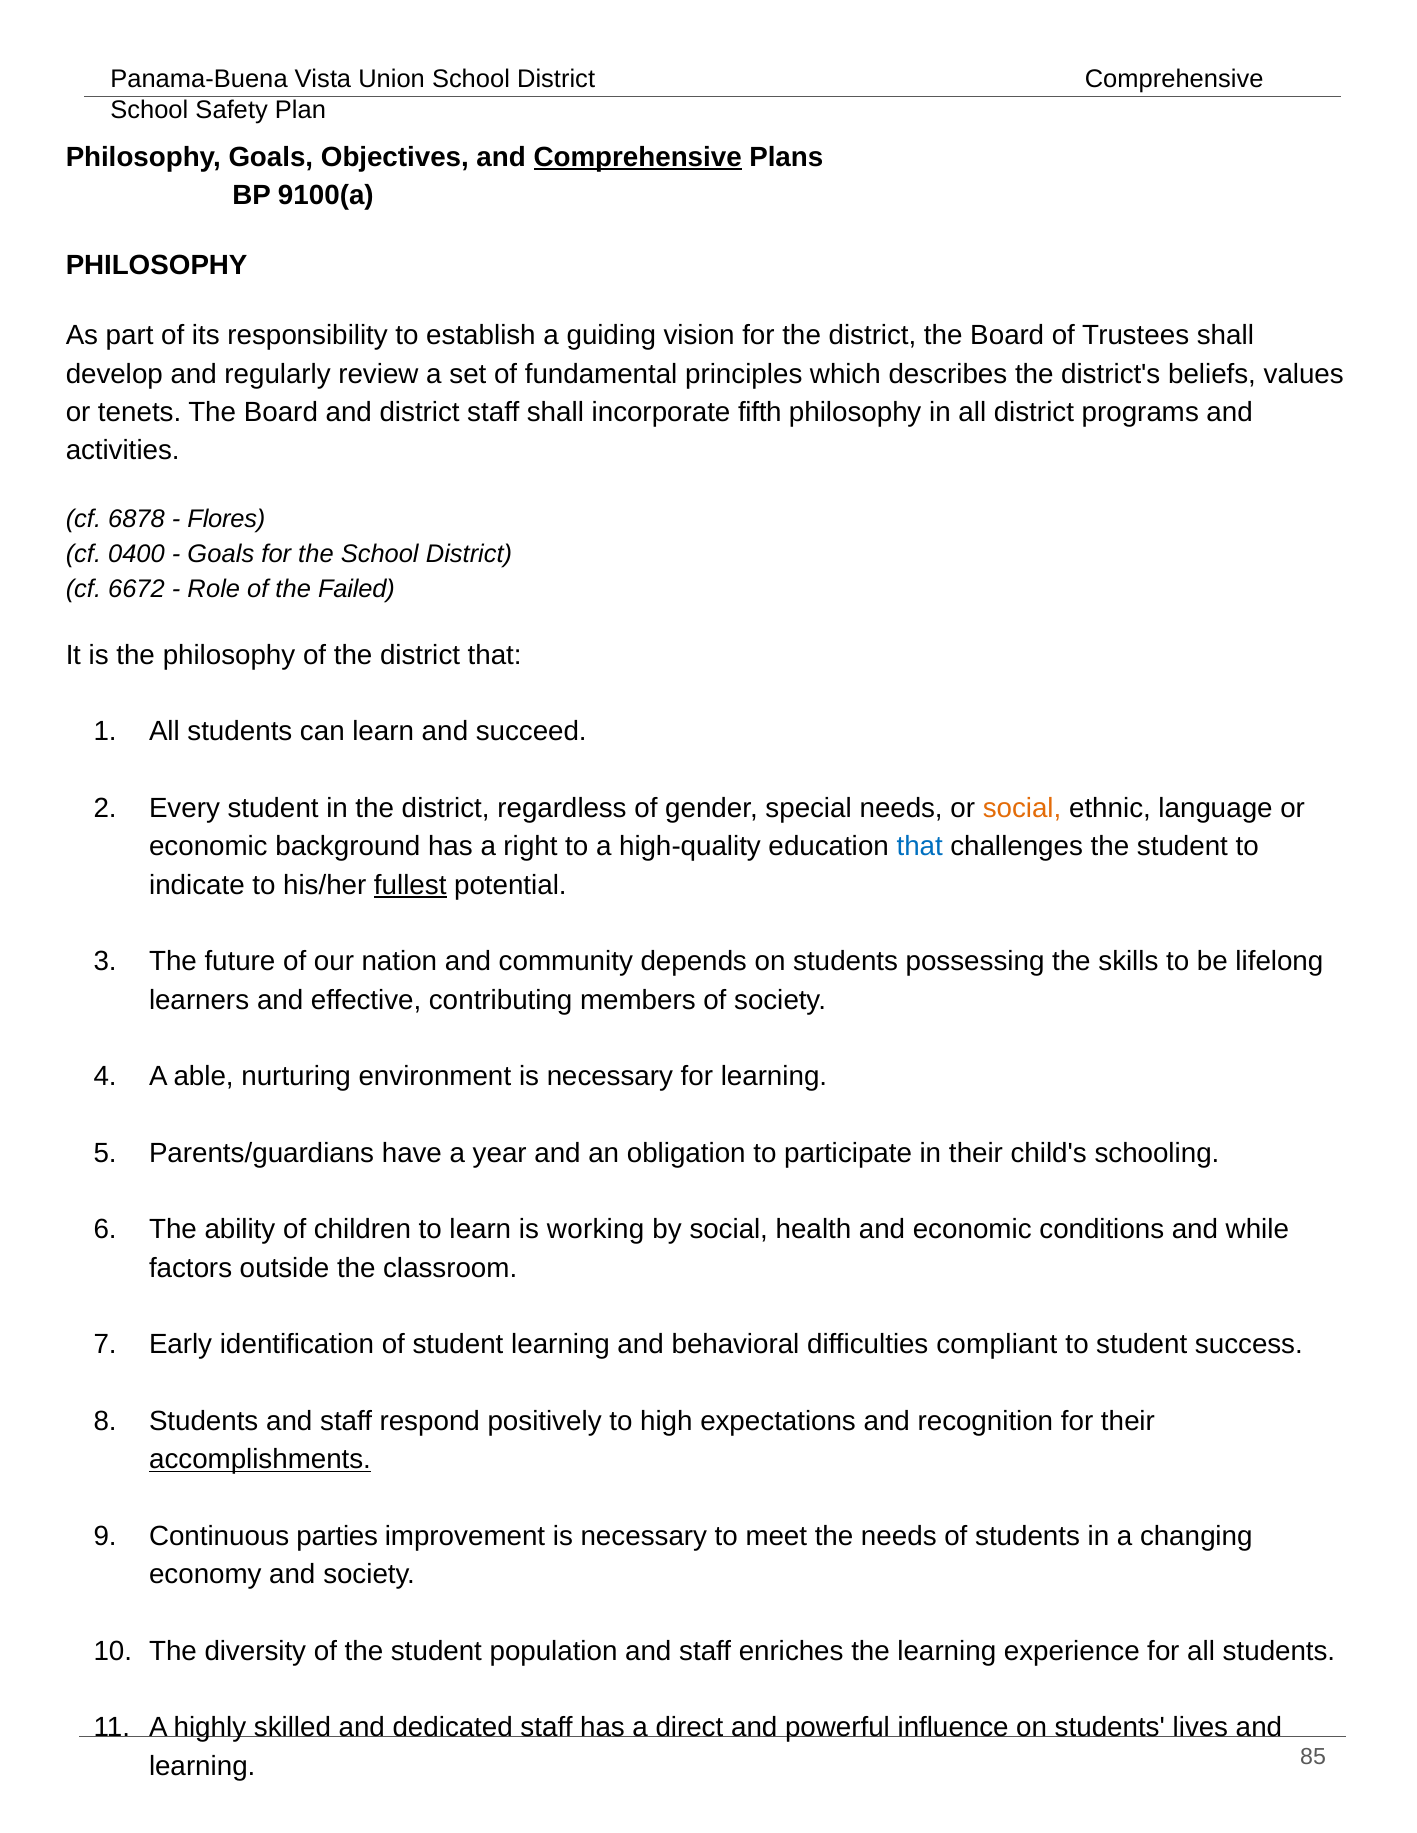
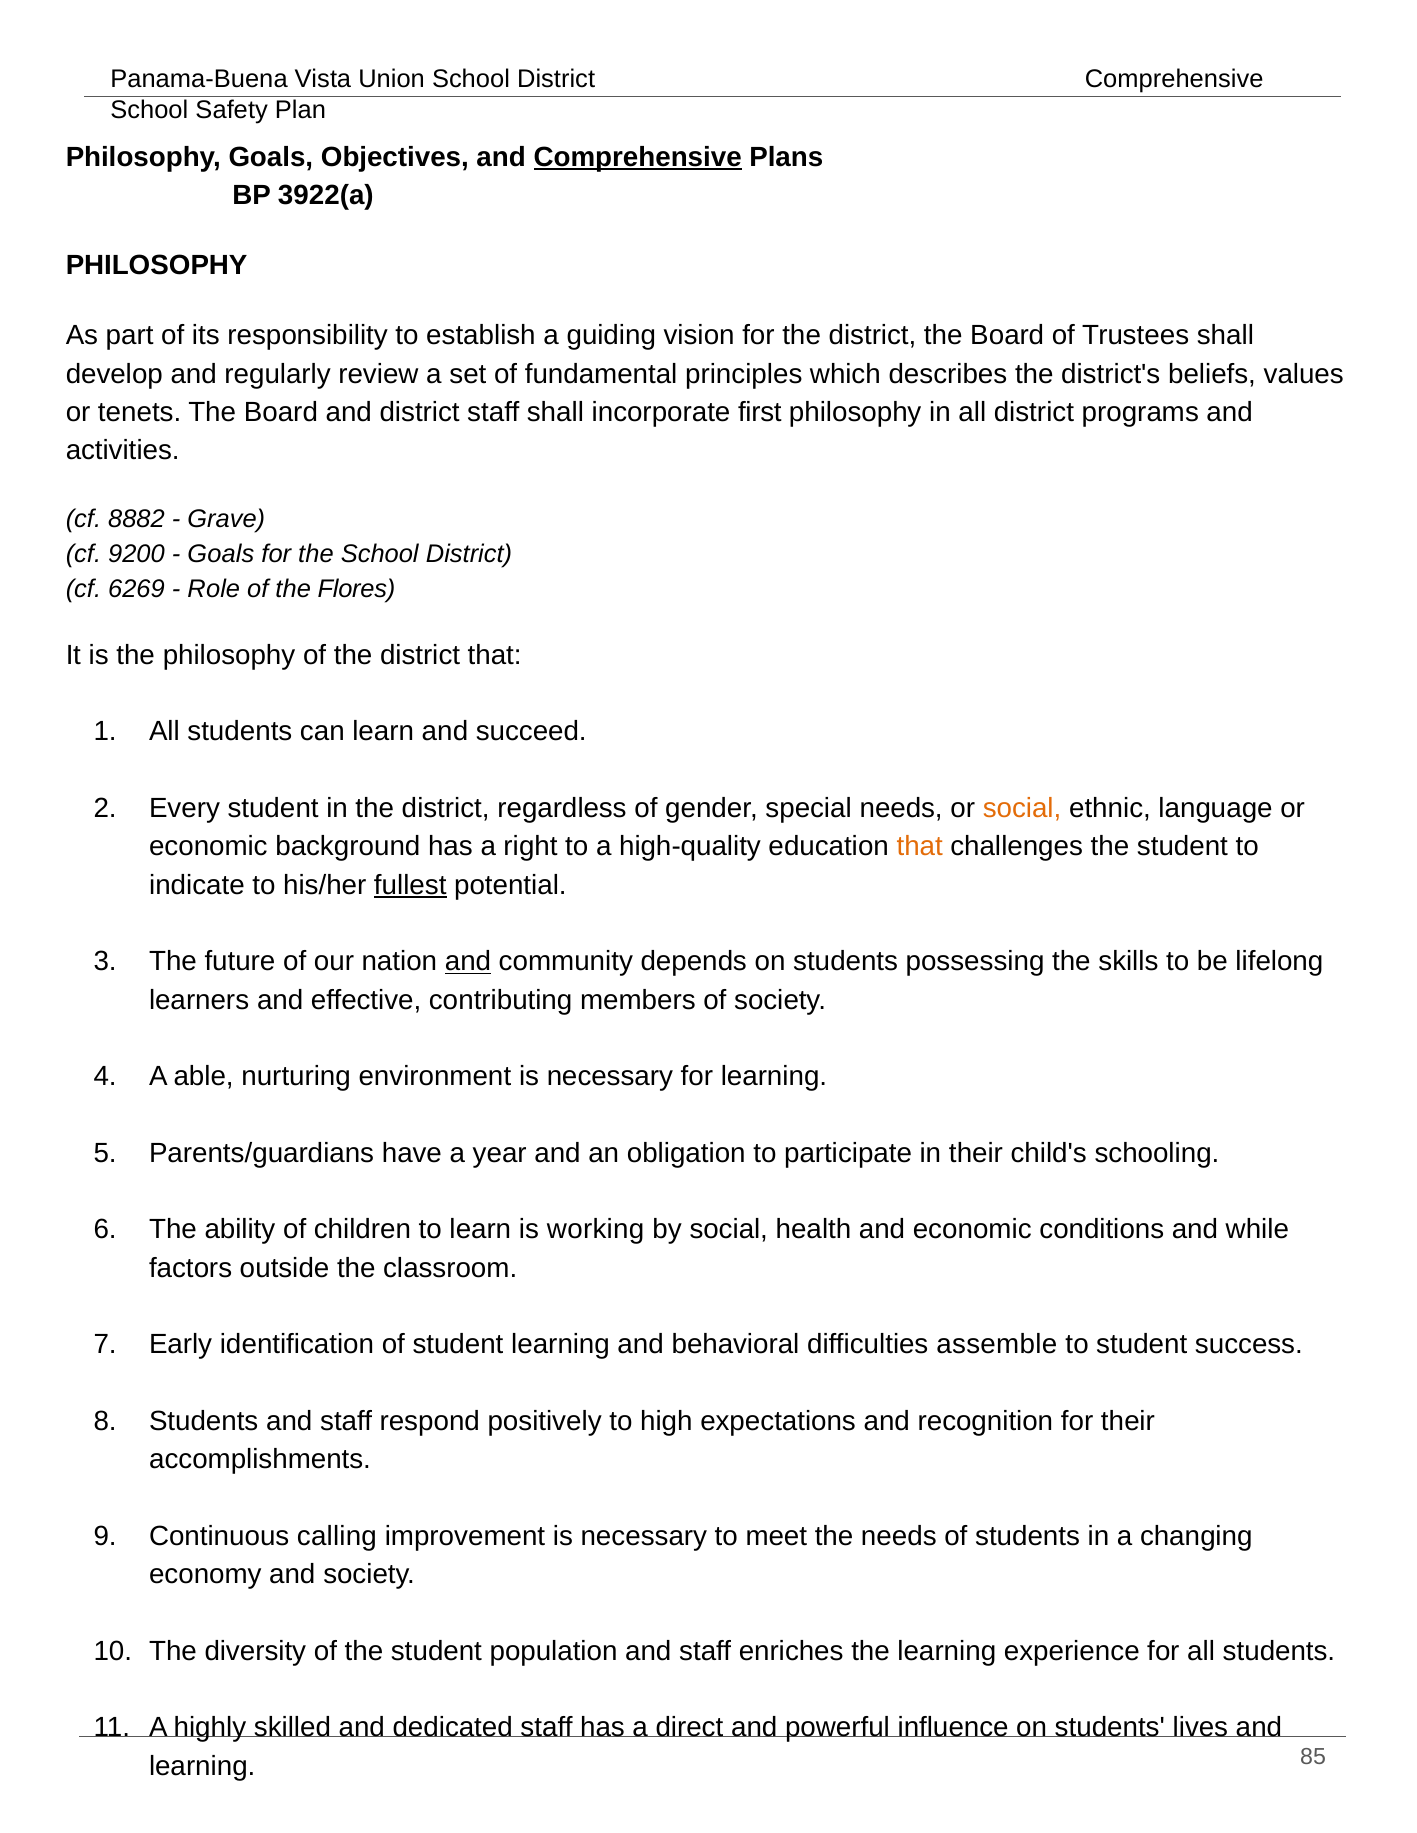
9100(a: 9100(a -> 3922(a
fifth: fifth -> first
6878: 6878 -> 8882
Flores: Flores -> Grave
0400: 0400 -> 9200
6672: 6672 -> 6269
Failed: Failed -> Flores
that at (920, 847) colour: blue -> orange
and at (468, 962) underline: none -> present
compliant: compliant -> assemble
accomplishments underline: present -> none
parties: parties -> calling
